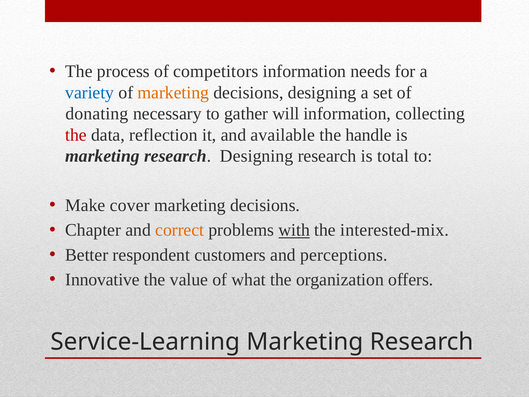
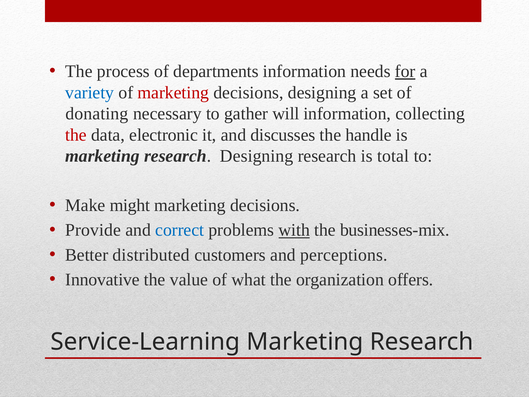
competitors: competitors -> departments
for underline: none -> present
marketing at (173, 93) colour: orange -> red
reflection: reflection -> electronic
available: available -> discusses
cover: cover -> might
Chapter: Chapter -> Provide
correct colour: orange -> blue
interested-mix: interested-mix -> businesses-mix
respondent: respondent -> distributed
